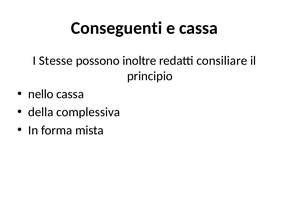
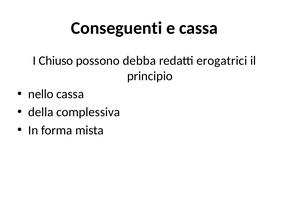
Stesse: Stesse -> Chiuso
inoltre: inoltre -> debba
consiliare: consiliare -> erogatrici
